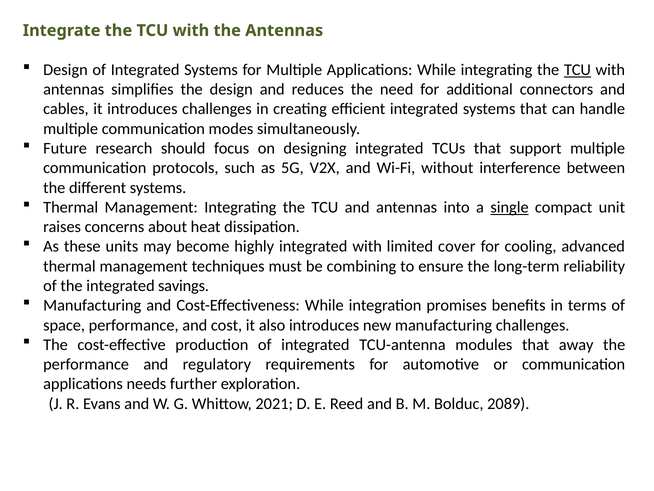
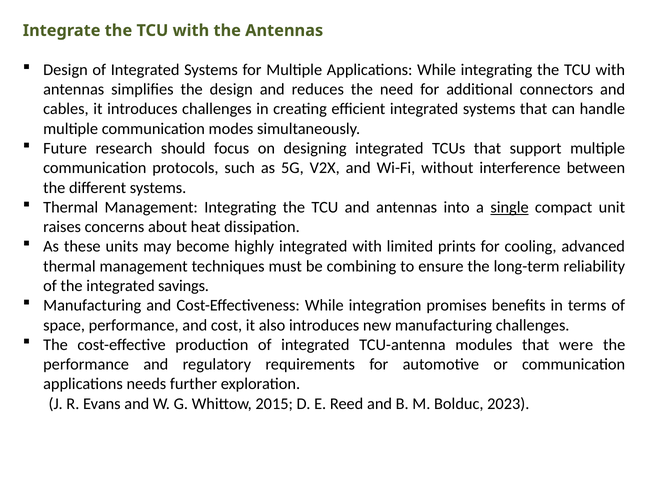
TCU at (577, 70) underline: present -> none
cover: cover -> prints
away: away -> were
2021: 2021 -> 2015
2089: 2089 -> 2023
